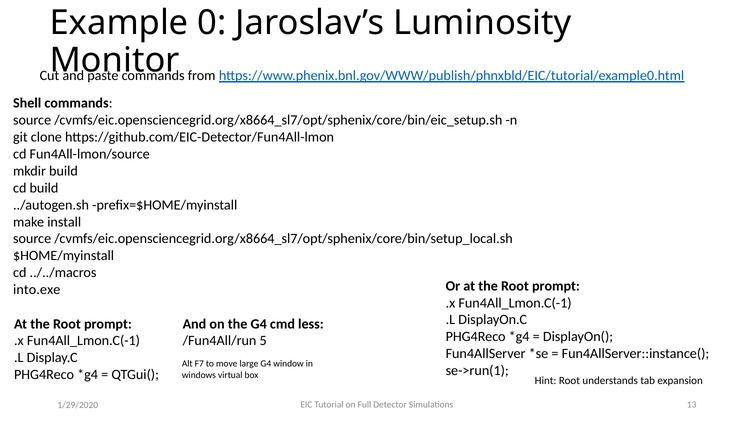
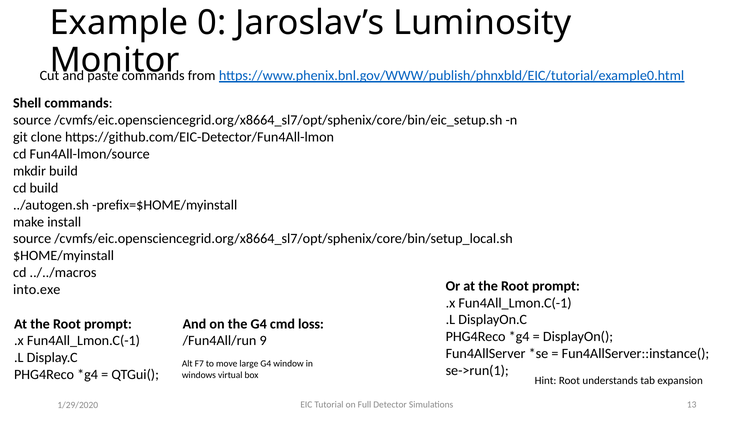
less: less -> loss
5: 5 -> 9
